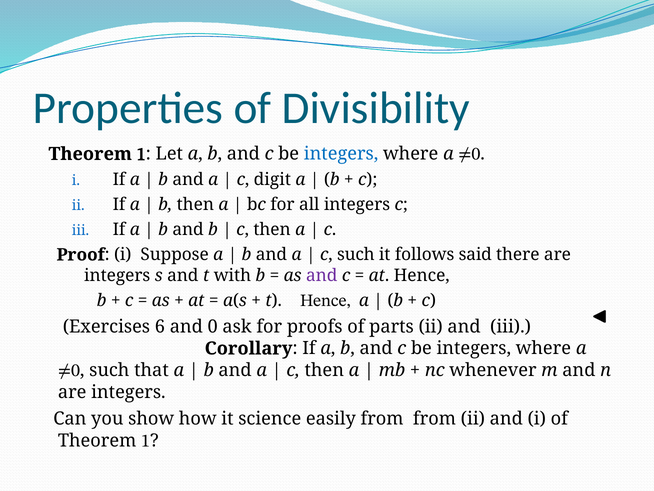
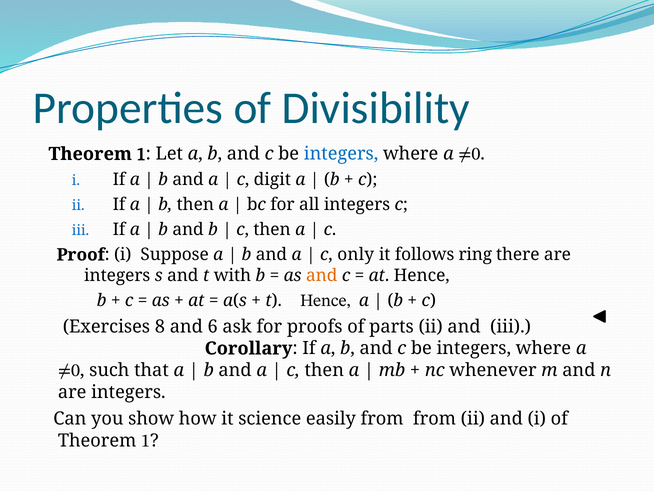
c such: such -> only
said: said -> ring
and at (322, 275) colour: purple -> orange
6: 6 -> 8
0: 0 -> 6
